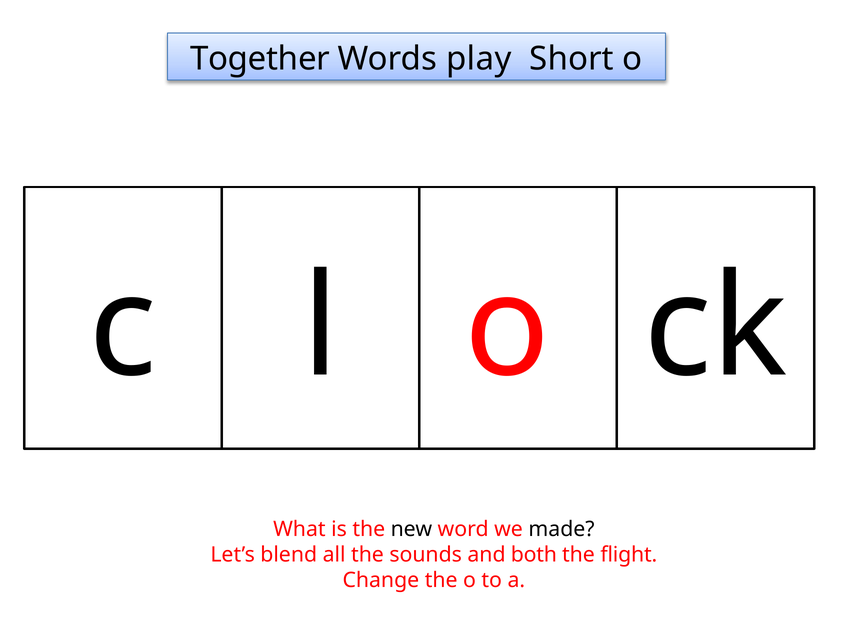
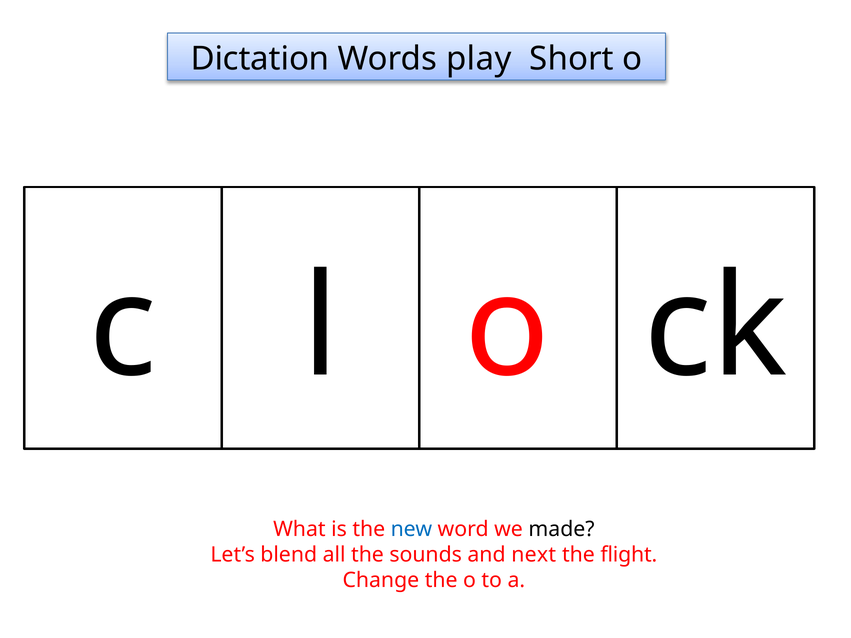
Together: Together -> Dictation
new colour: black -> blue
both: both -> next
